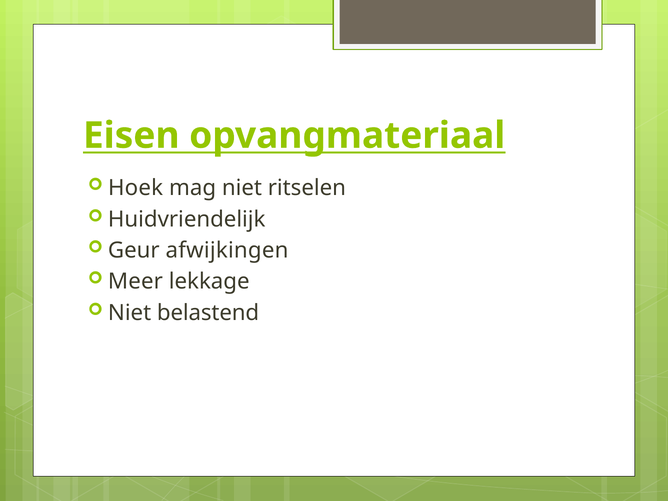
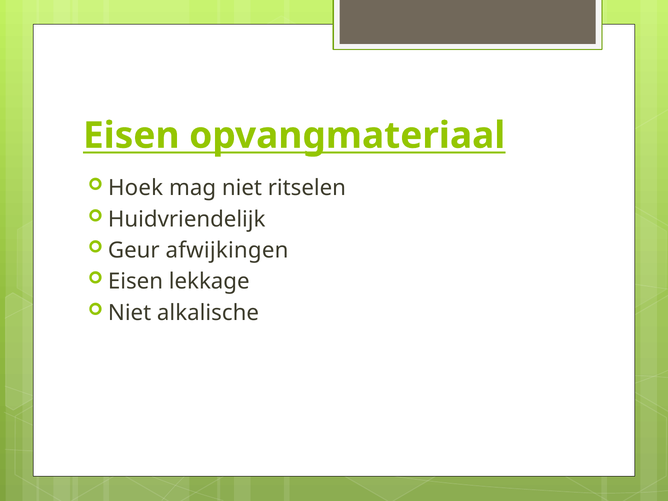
Meer at (135, 282): Meer -> Eisen
belastend: belastend -> alkalische
